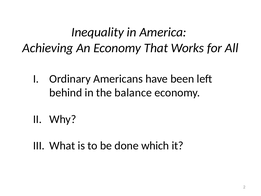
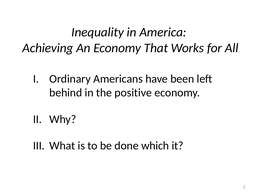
balance: balance -> positive
